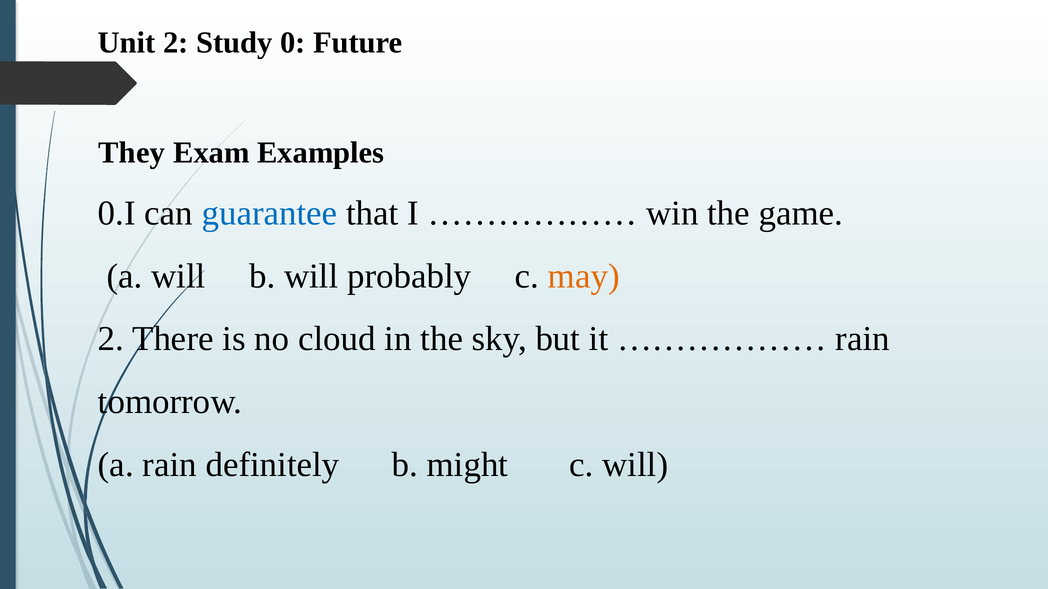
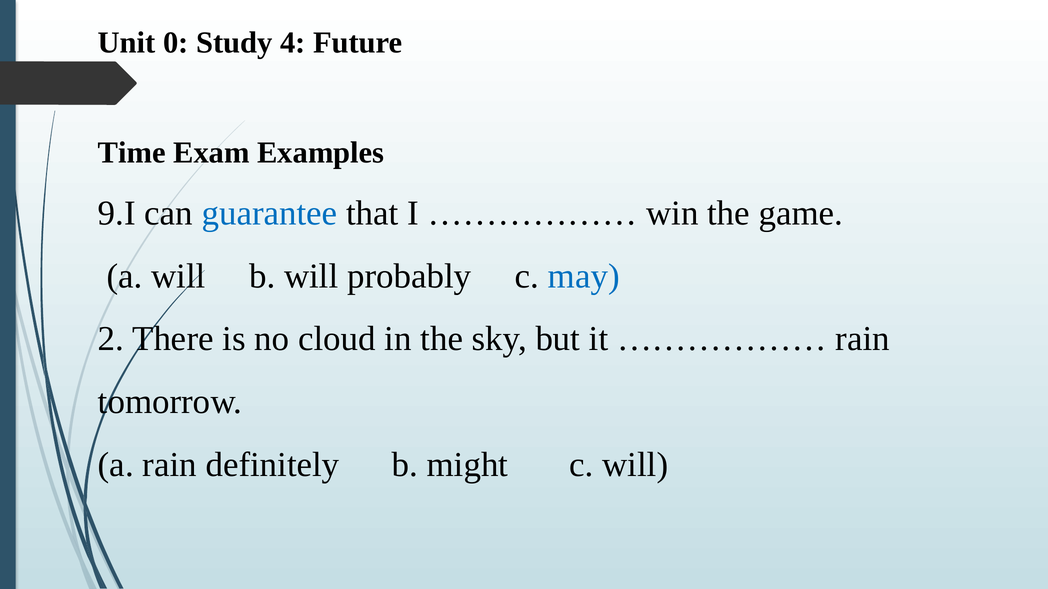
Unit 2: 2 -> 0
0: 0 -> 4
They: They -> Time
0.I: 0.I -> 9.I
may colour: orange -> blue
